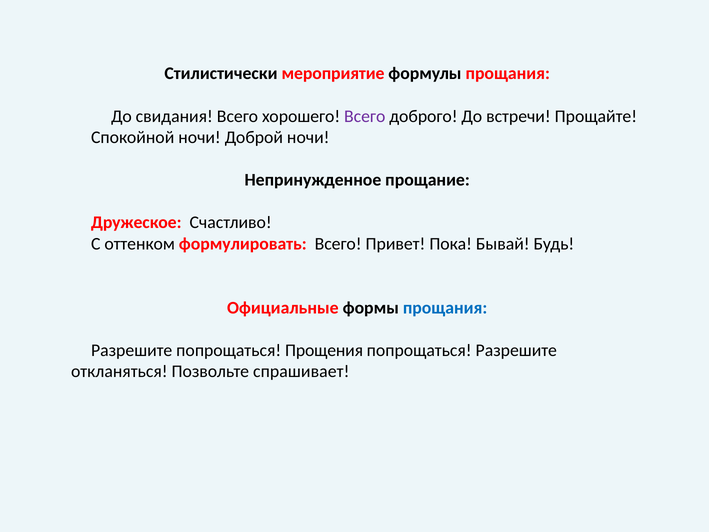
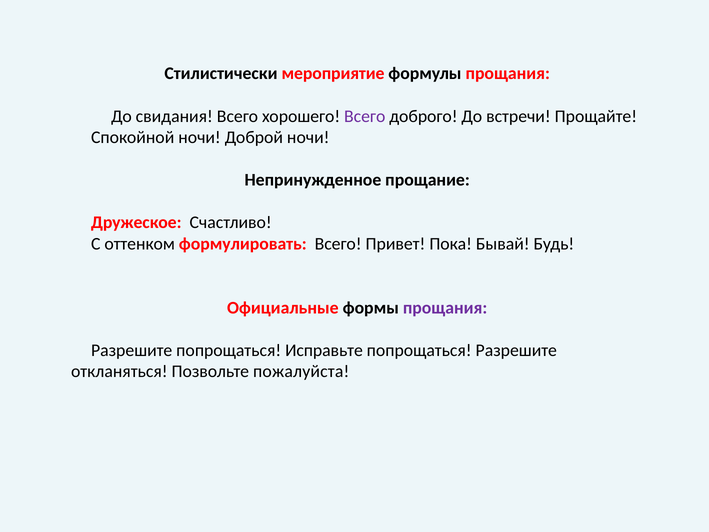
прощания at (445, 308) colour: blue -> purple
Прощения: Прощения -> Исправьте
спрашивает: спрашивает -> пожалуйста
